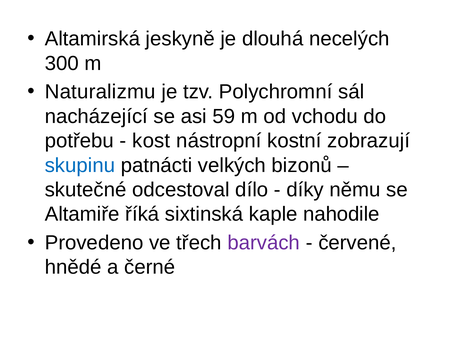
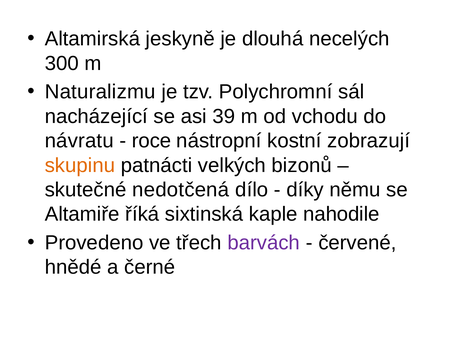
59: 59 -> 39
potřebu: potřebu -> návratu
kost: kost -> roce
skupinu colour: blue -> orange
odcestoval: odcestoval -> nedotčená
